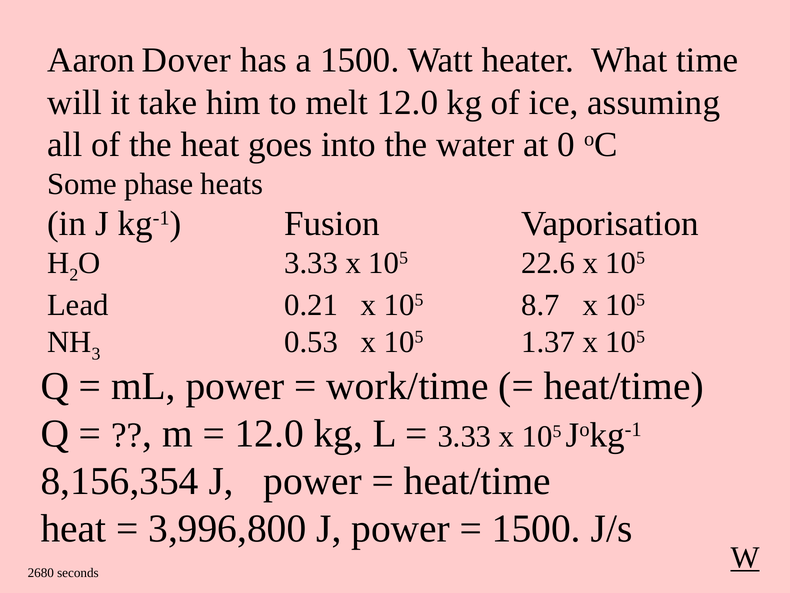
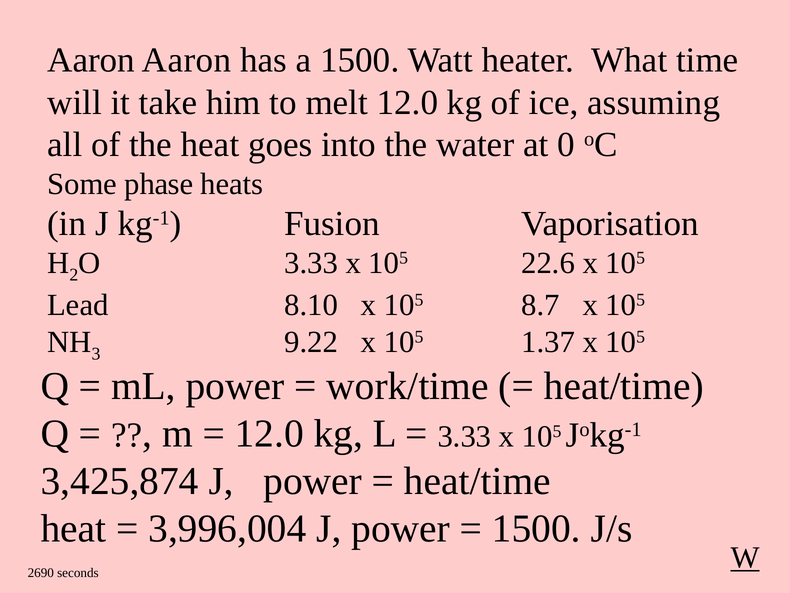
Aaron Dover: Dover -> Aaron
0.21: 0.21 -> 8.10
0.53: 0.53 -> 9.22
8,156,354: 8,156,354 -> 3,425,874
3,996,800: 3,996,800 -> 3,996,004
2680: 2680 -> 2690
